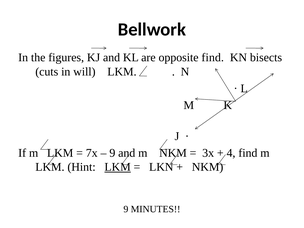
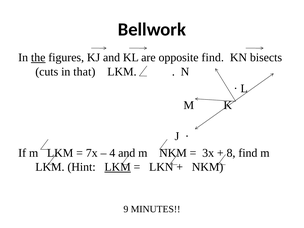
the underline: none -> present
will: will -> that
9 at (112, 153): 9 -> 4
4: 4 -> 8
